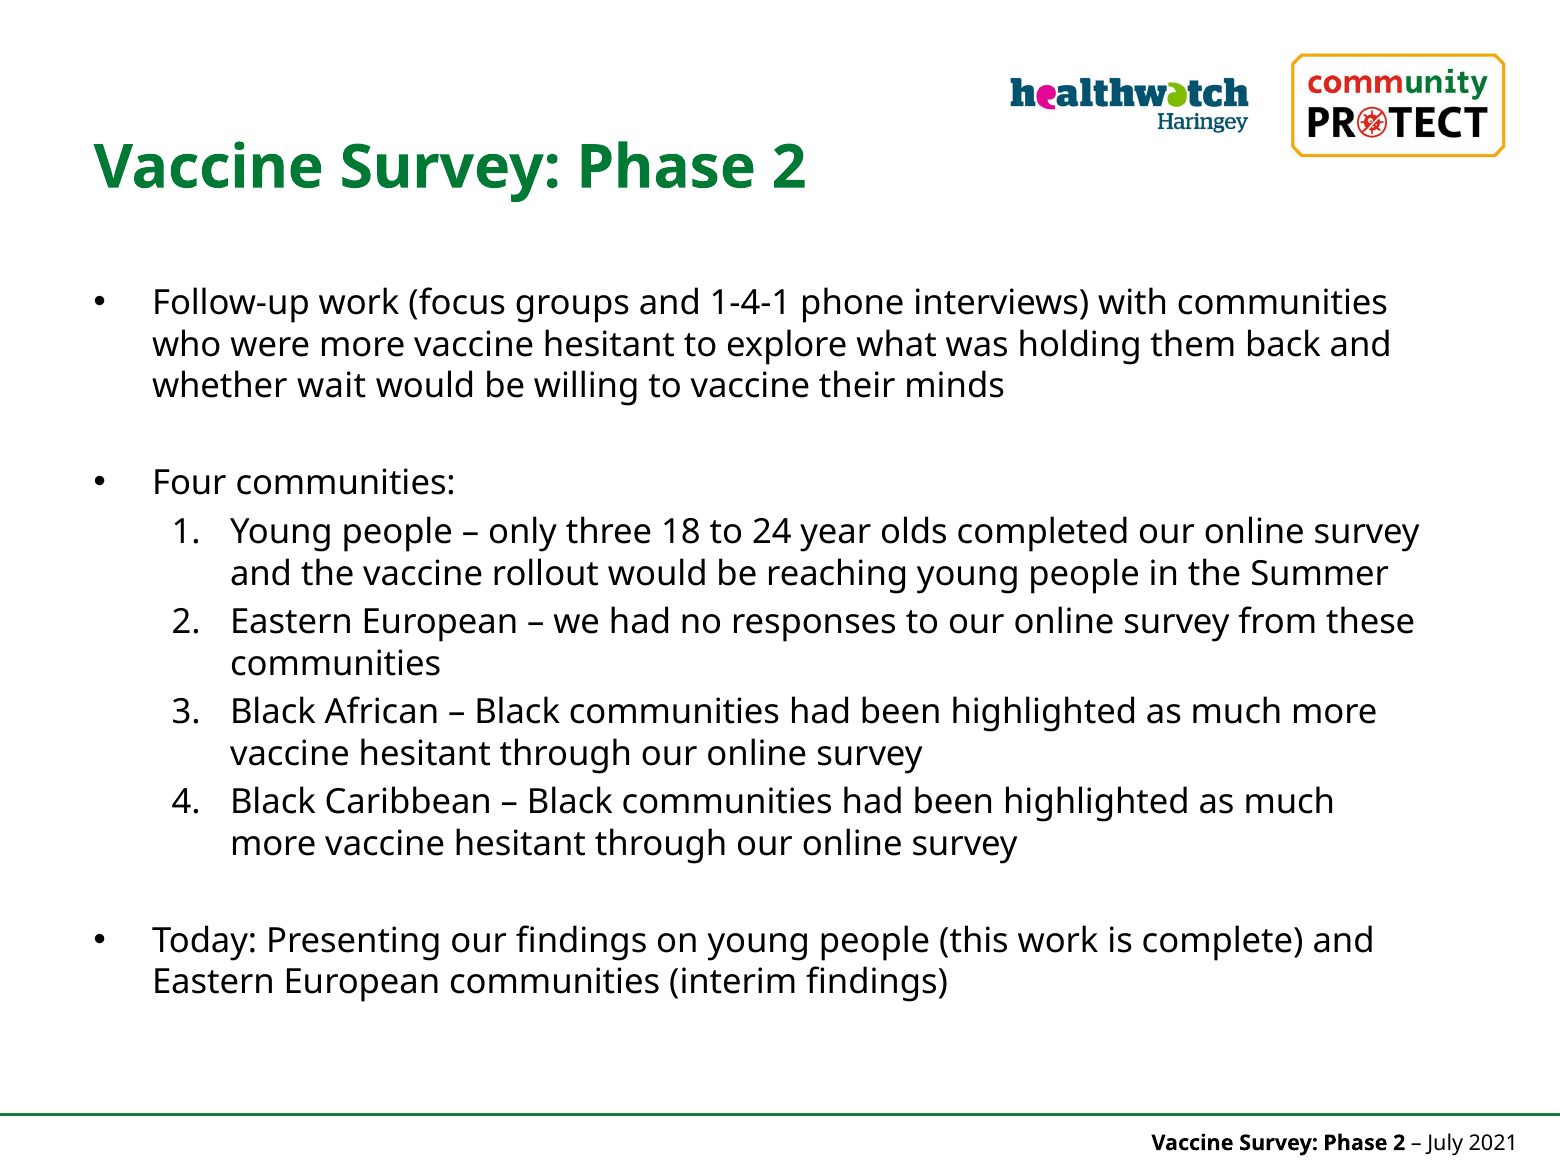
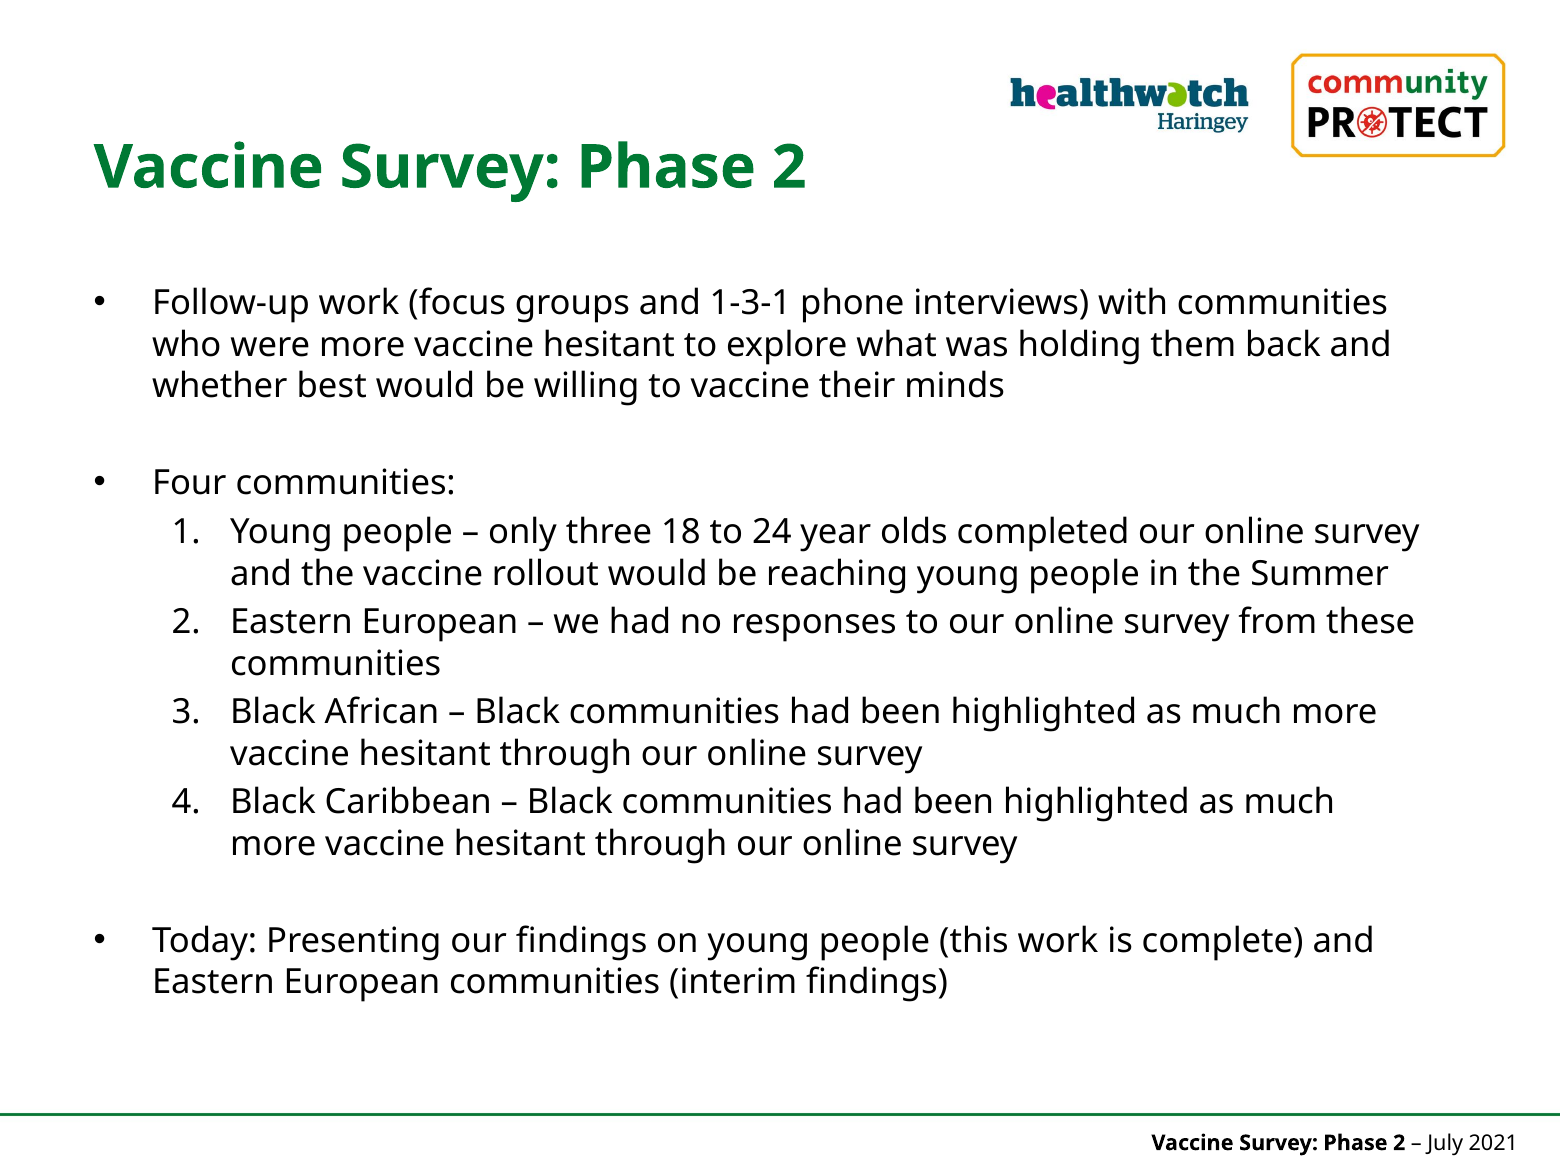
1-4-1: 1-4-1 -> 1-3-1
wait: wait -> best
